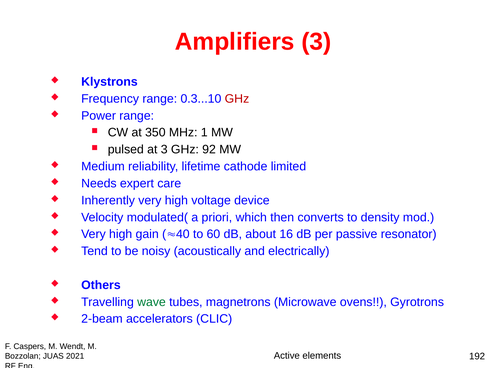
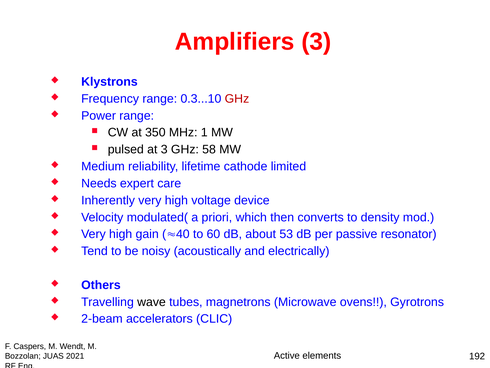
92: 92 -> 58
16: 16 -> 53
wave colour: green -> black
